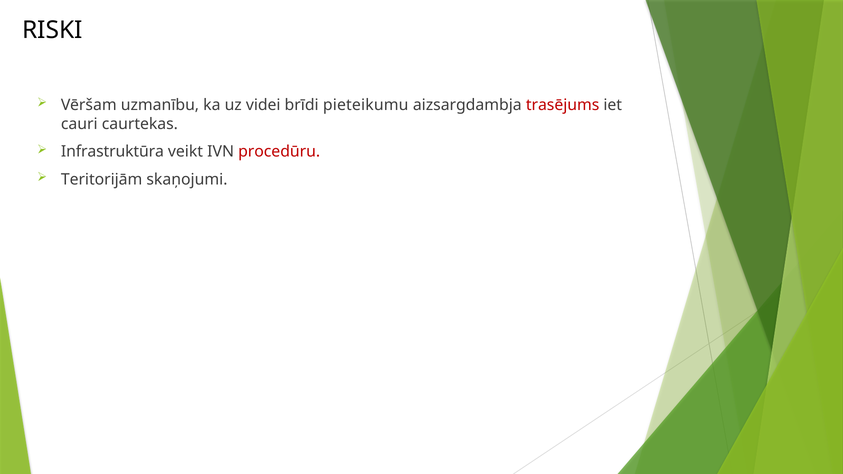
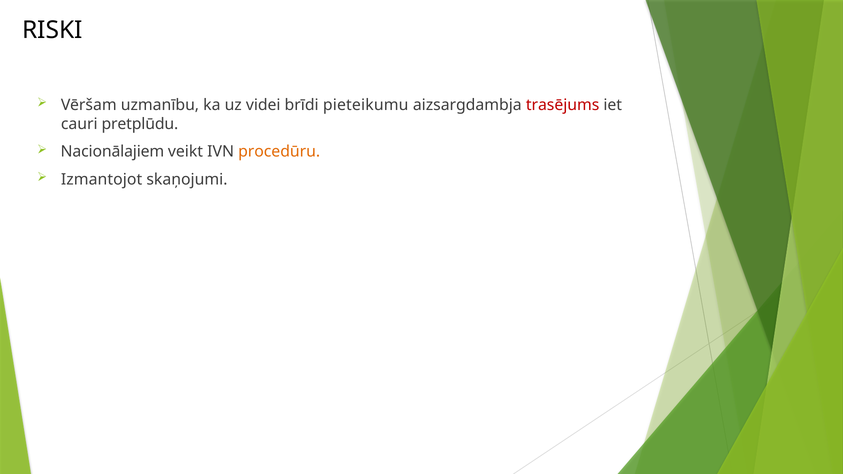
caurtekas: caurtekas -> pretplūdu
Infrastruktūra: Infrastruktūra -> Nacionālajiem
procedūru colour: red -> orange
Teritorijām: Teritorijām -> Izmantojot
